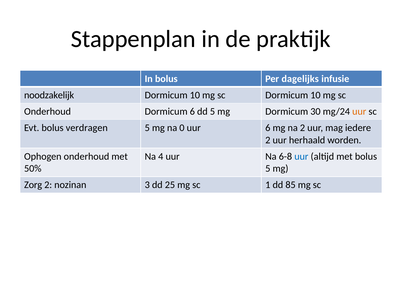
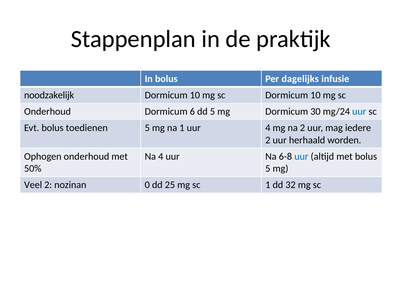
uur at (359, 111) colour: orange -> blue
verdragen: verdragen -> toedienen
na 0: 0 -> 1
uur 6: 6 -> 4
Zorg: Zorg -> Veel
3: 3 -> 0
85: 85 -> 32
